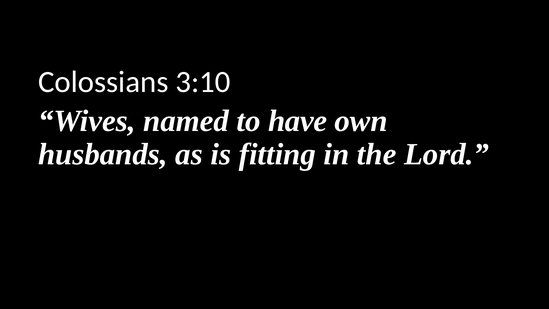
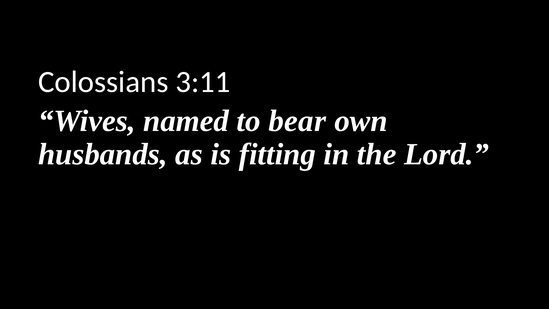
3:10: 3:10 -> 3:11
have: have -> bear
